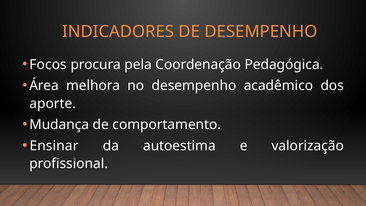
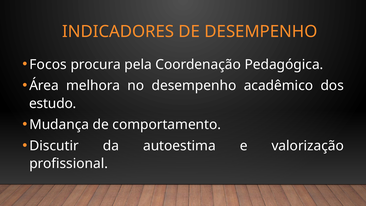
aporte: aporte -> estudo
Ensinar: Ensinar -> Discutir
